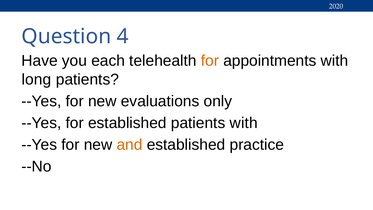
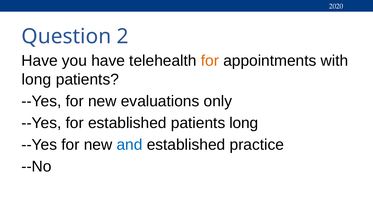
4: 4 -> 2
you each: each -> have
patients with: with -> long
and colour: orange -> blue
